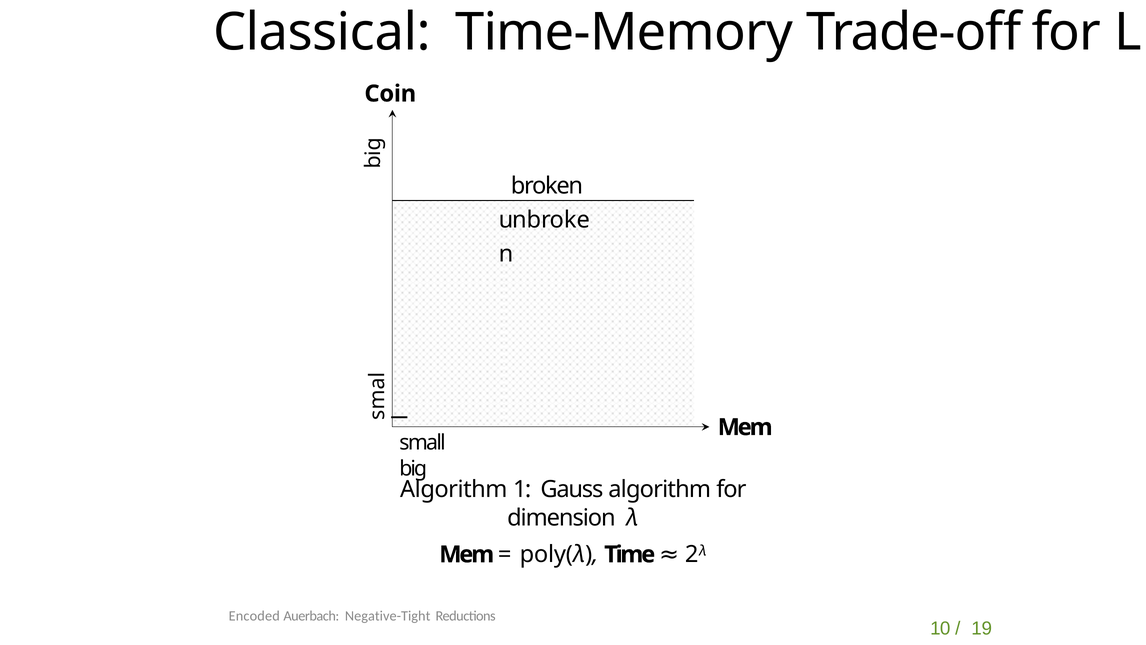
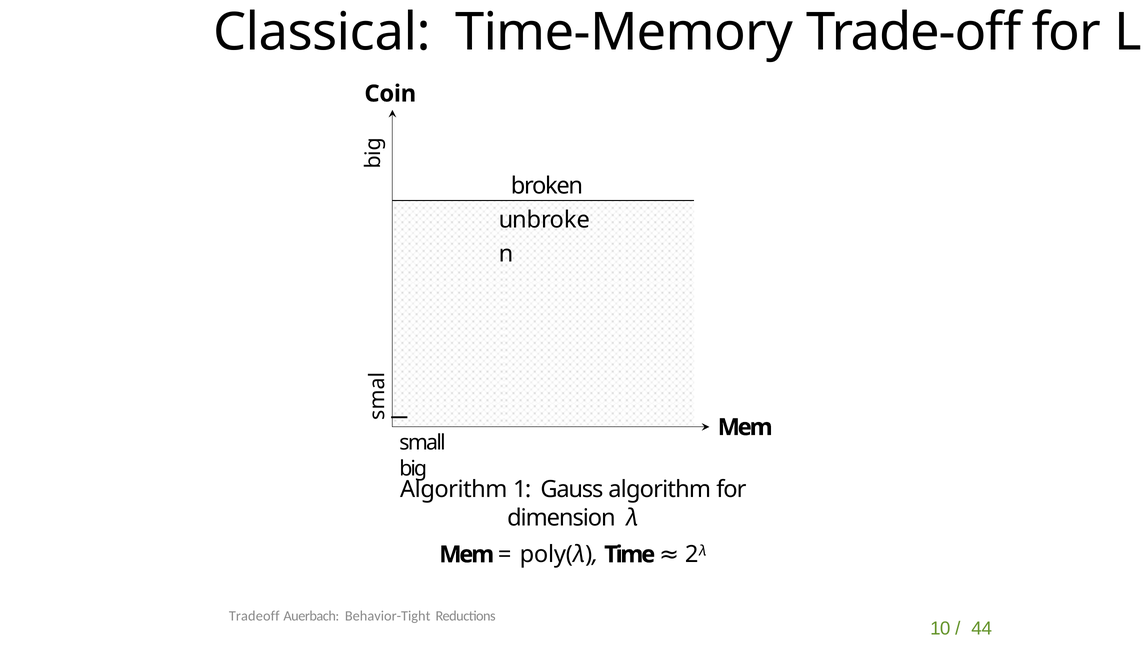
Encoded: Encoded -> Tradeoff
Negative-Tight: Negative-Tight -> Behavior-Tight
19: 19 -> 44
